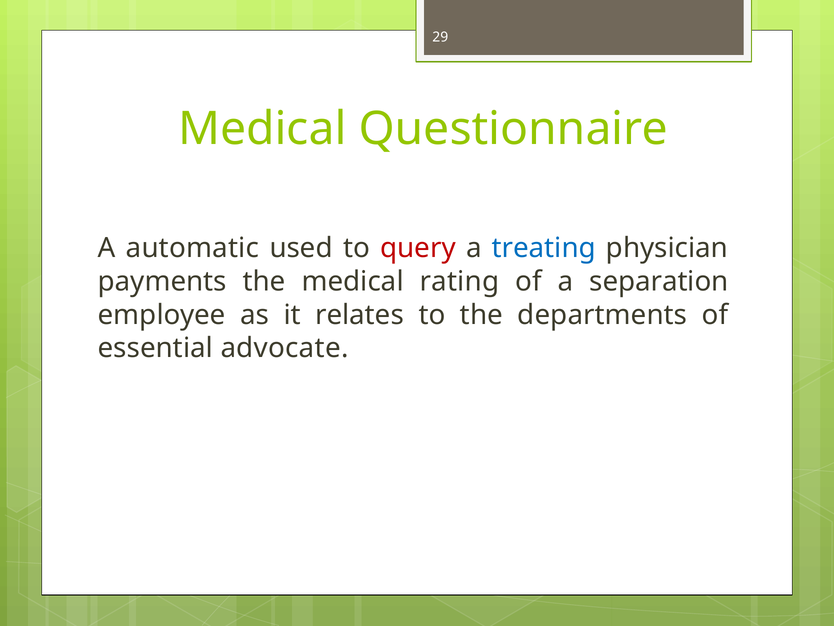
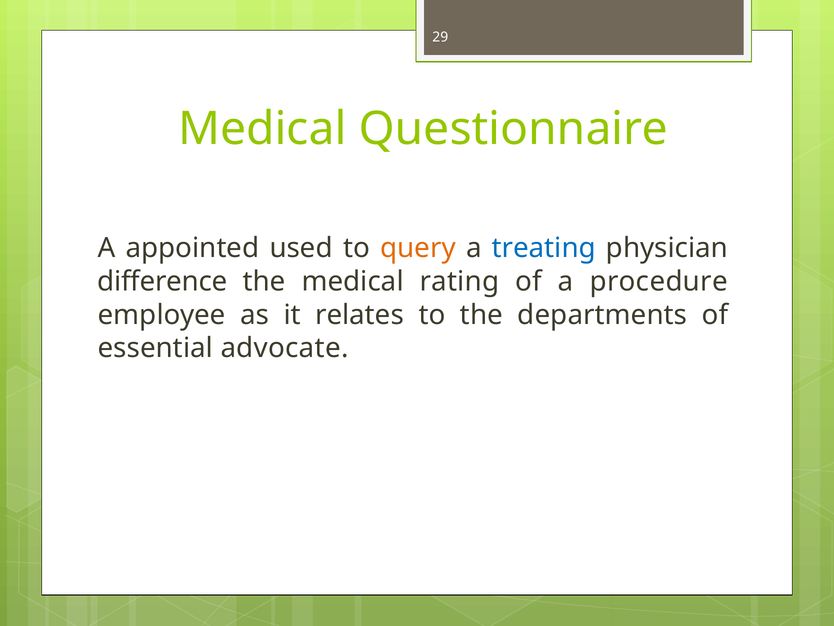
automatic: automatic -> appointed
query colour: red -> orange
payments: payments -> difference
separation: separation -> procedure
